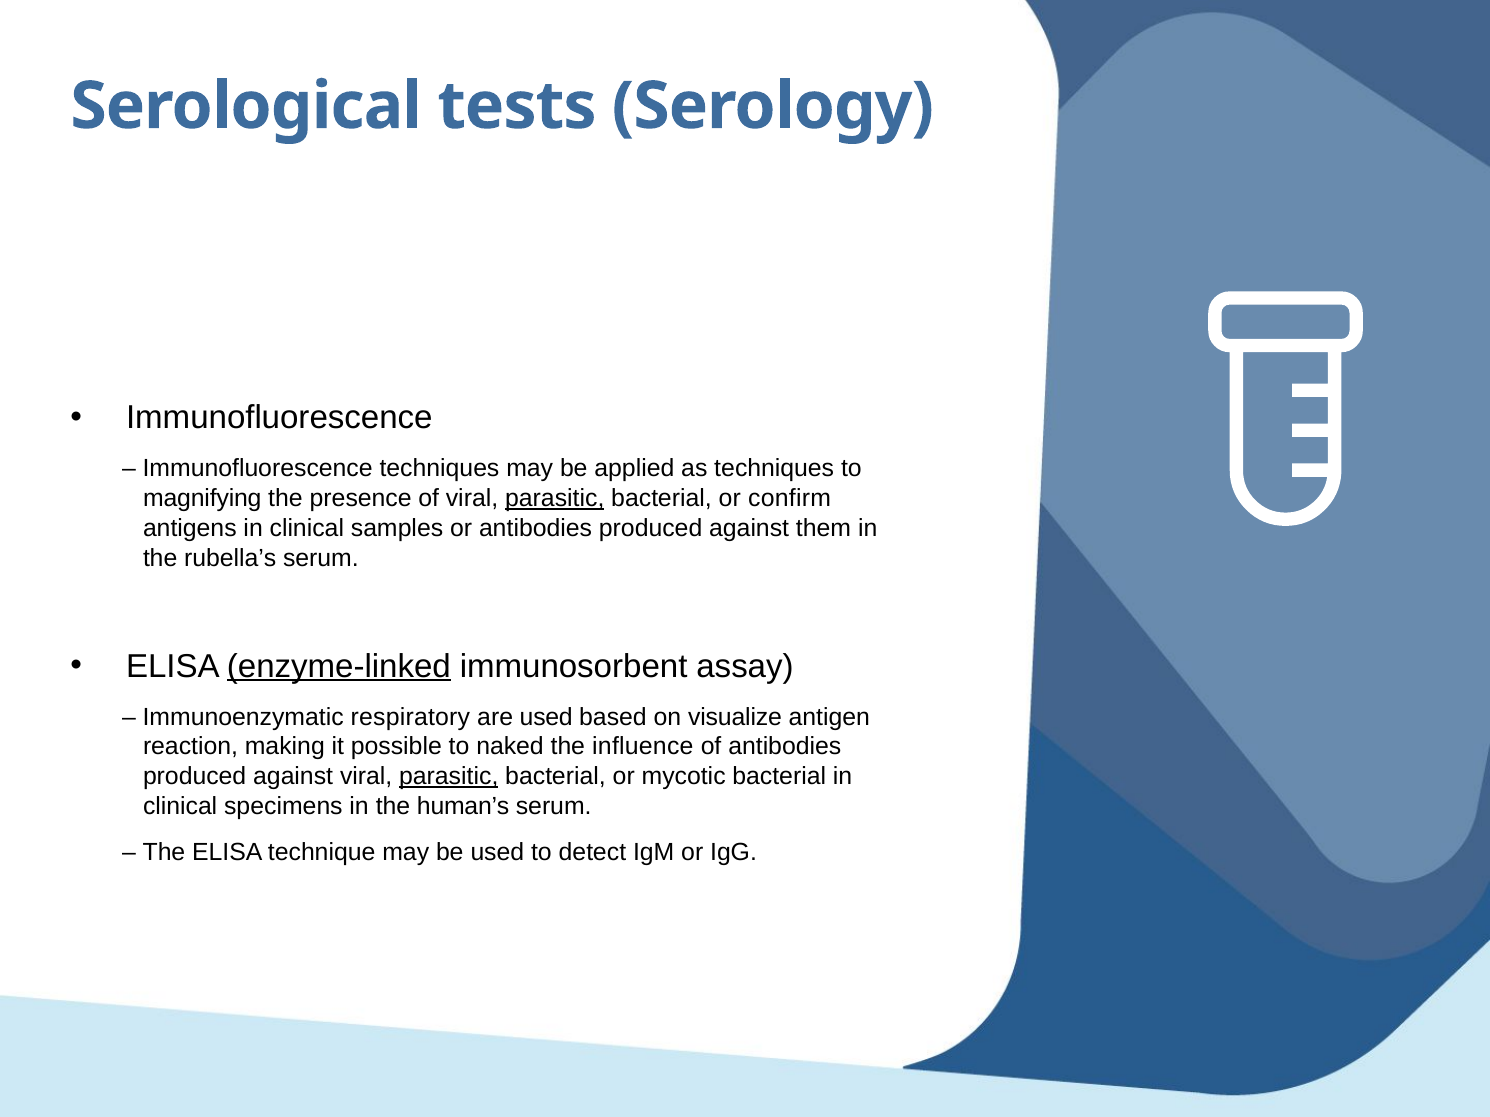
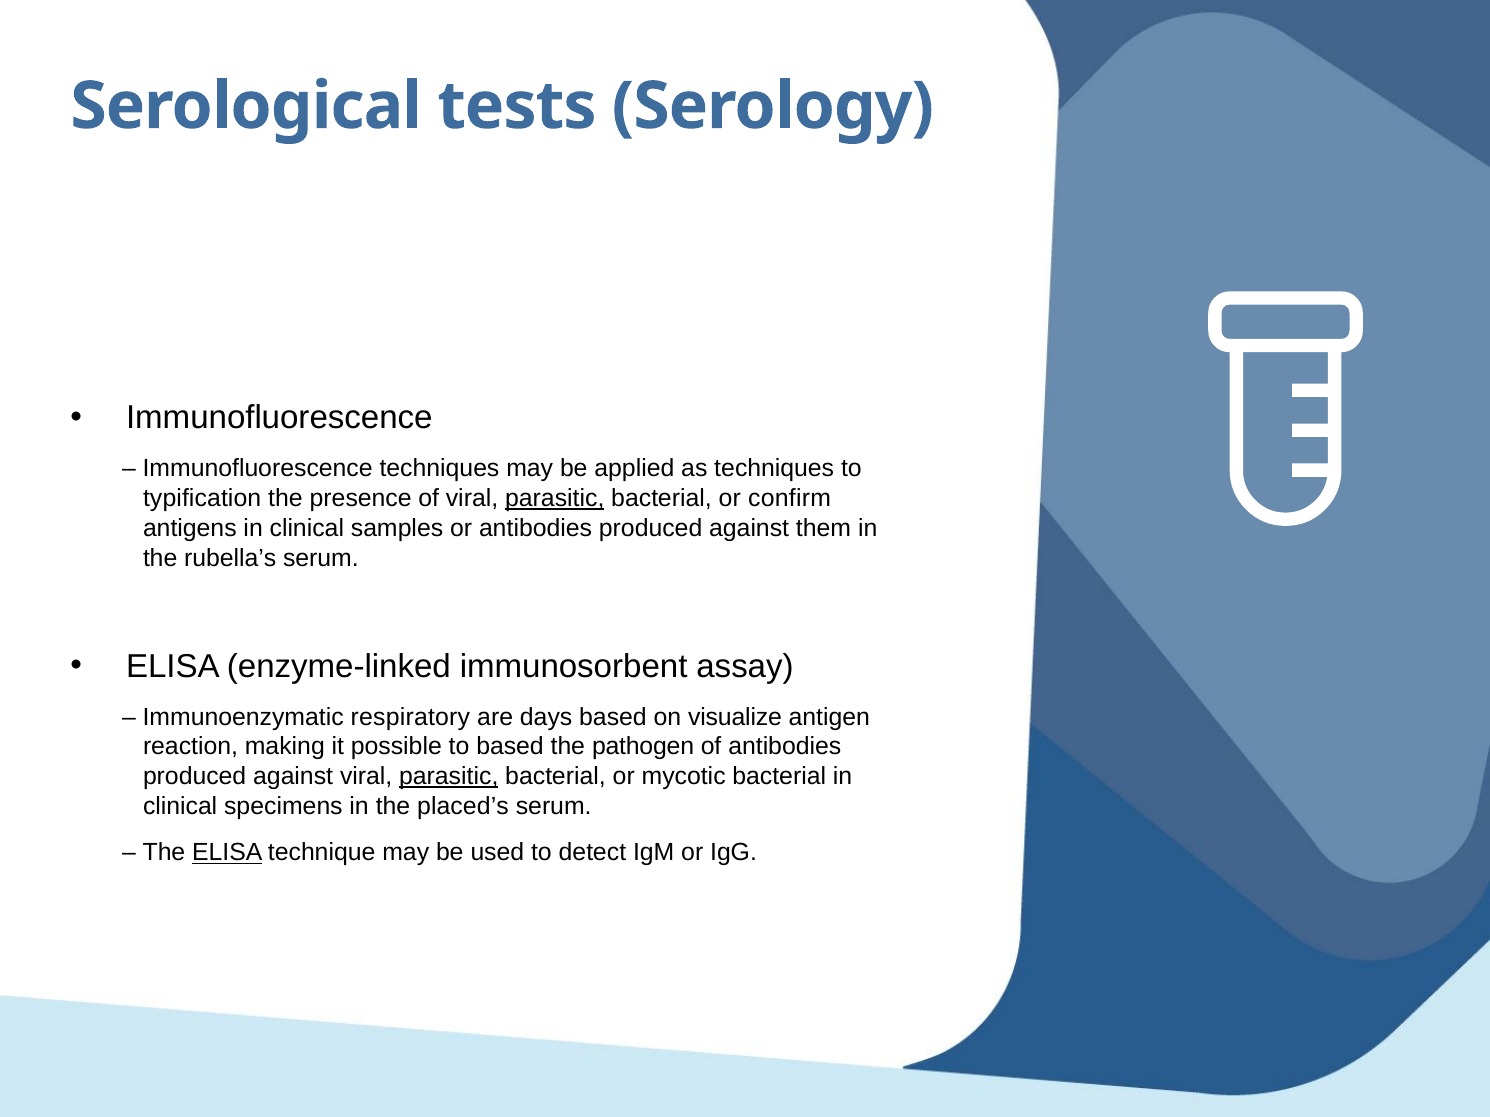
magnifying: magnifying -> typification
enzyme-linked underline: present -> none
are used: used -> days
to naked: naked -> based
influence: influence -> pathogen
human’s: human’s -> placed’s
ELISA at (227, 853) underline: none -> present
